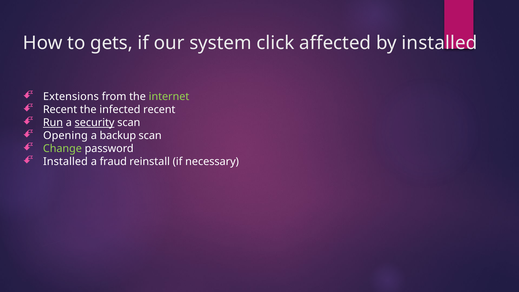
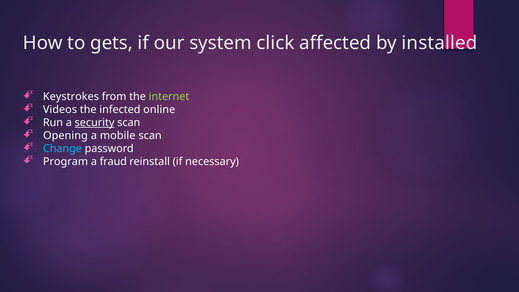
Extensions: Extensions -> Keystrokes
Recent at (60, 110): Recent -> Videos
infected recent: recent -> online
Run underline: present -> none
backup: backup -> mobile
Change colour: light green -> light blue
Installed at (65, 162): Installed -> Program
